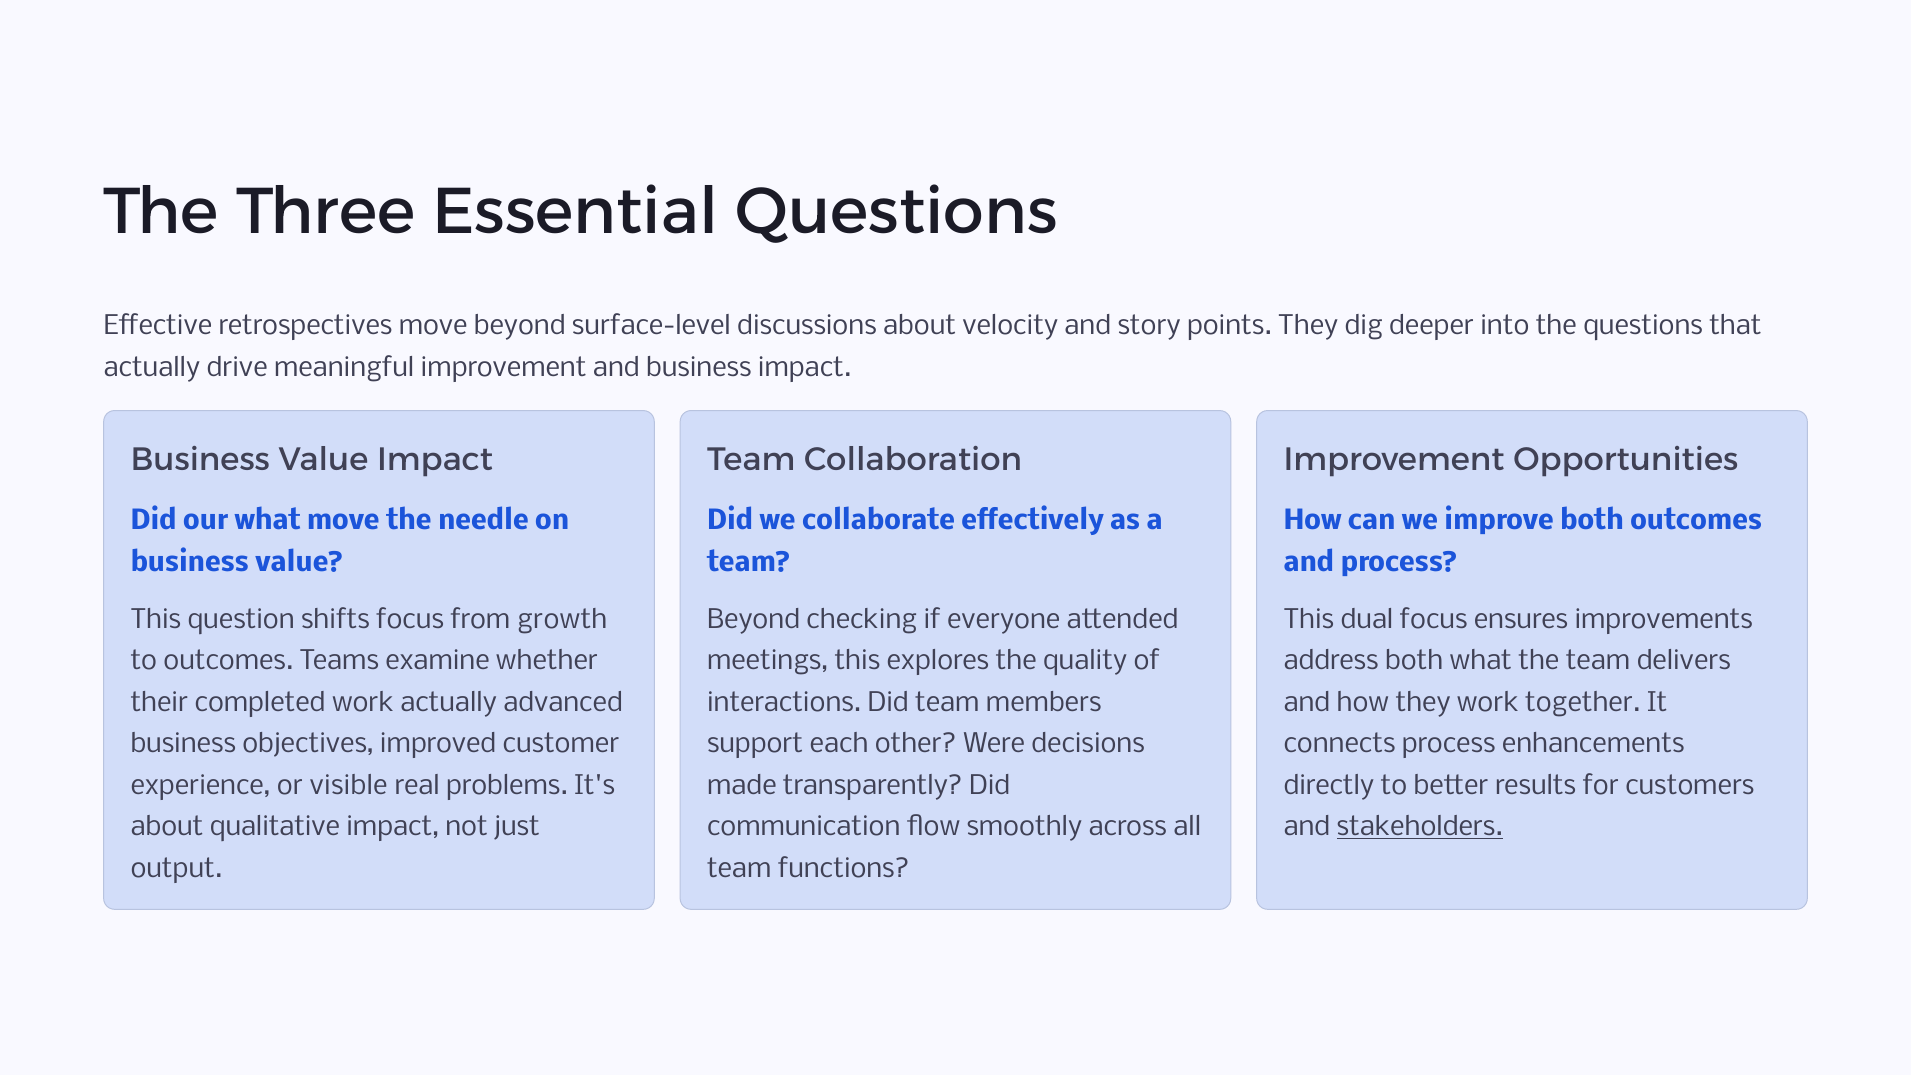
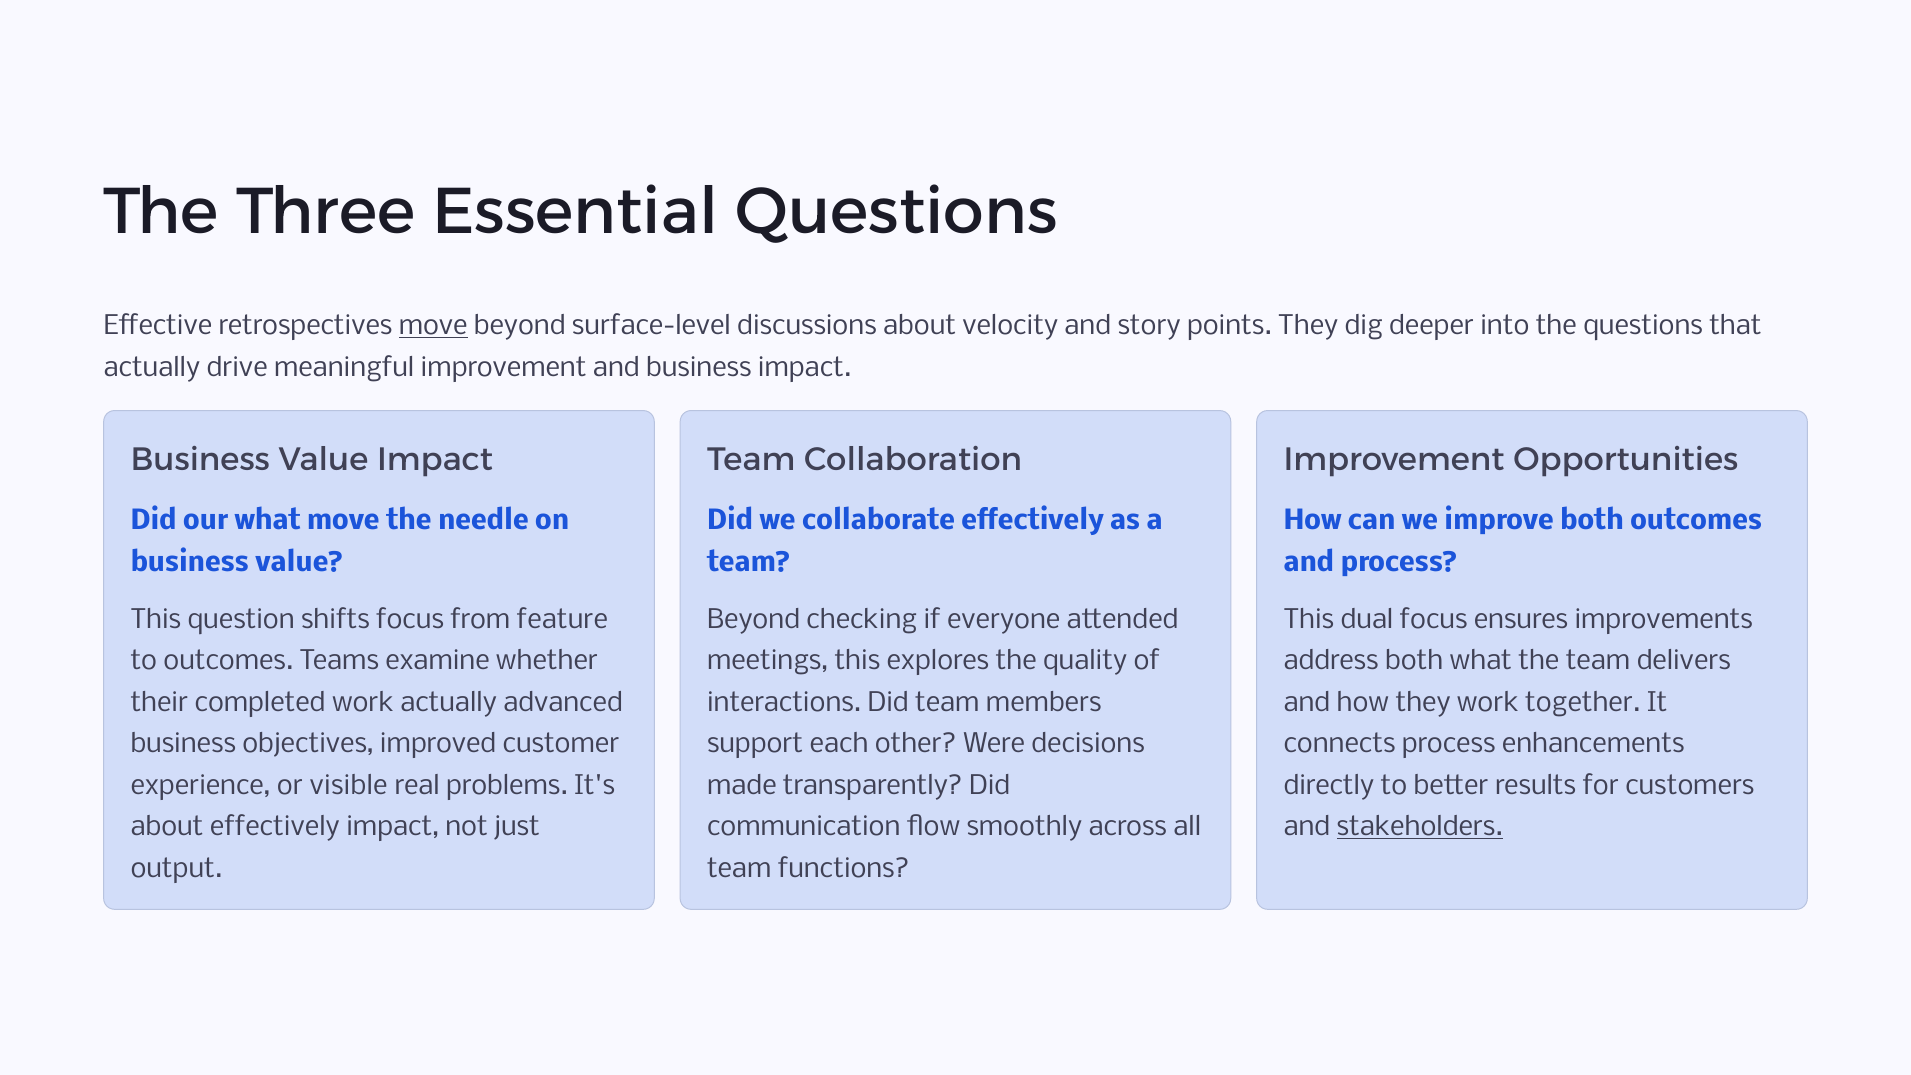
move at (433, 326) underline: none -> present
growth: growth -> feature
about qualitative: qualitative -> effectively
